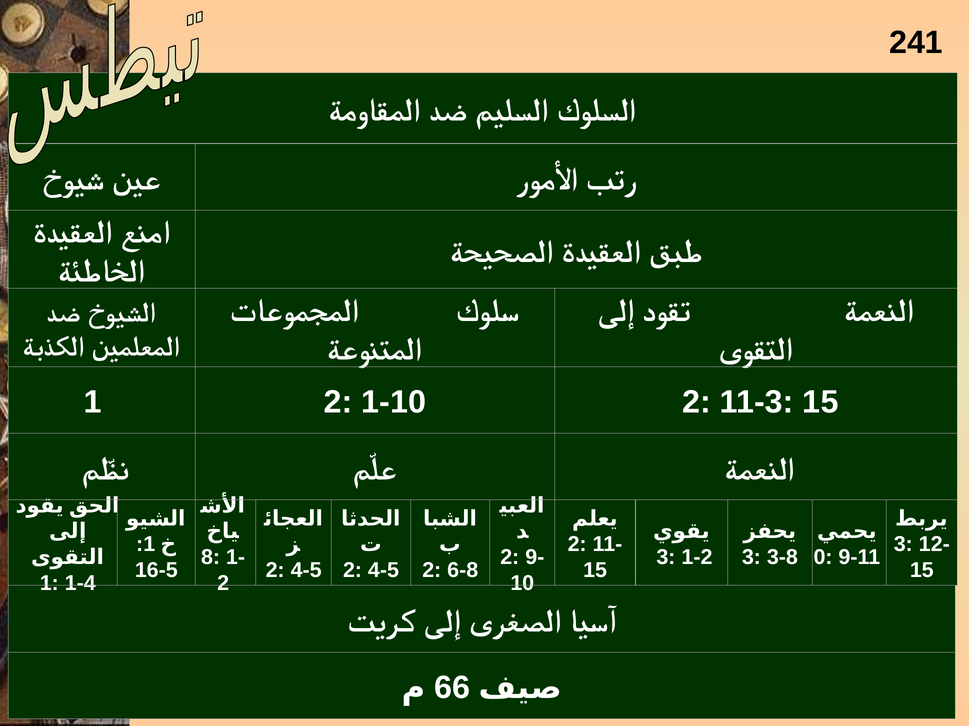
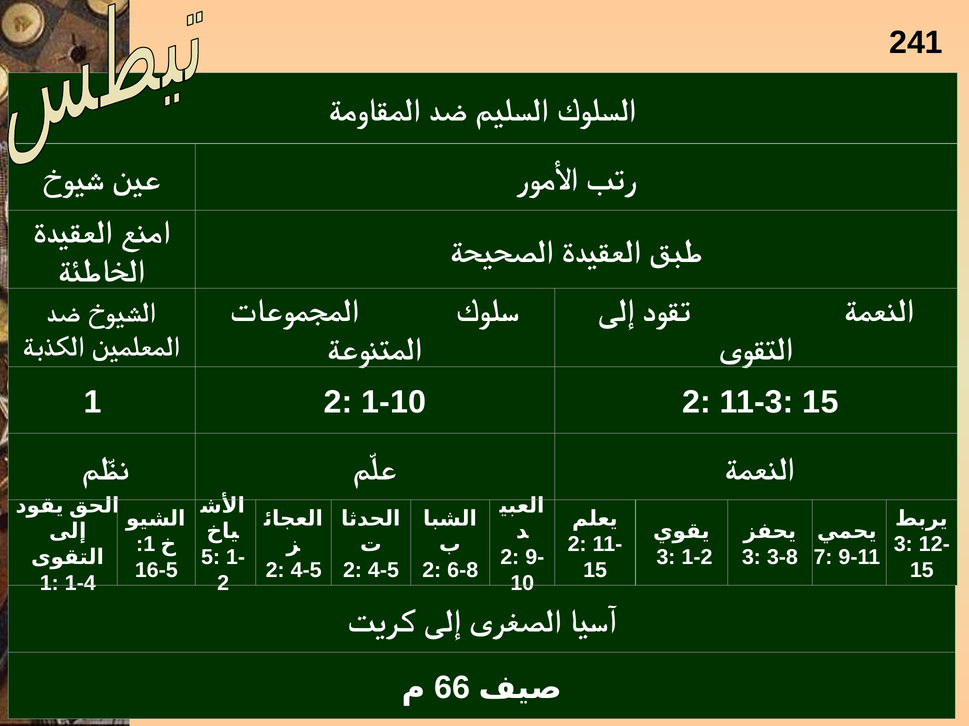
8 at (211, 558): 8 -> 5
0: 0 -> 7
